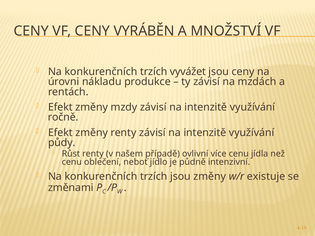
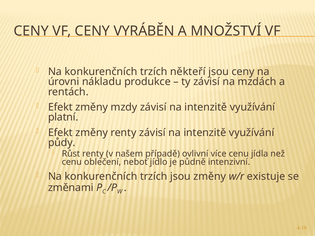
vyvážet: vyvážet -> někteří
ročně: ročně -> platní
